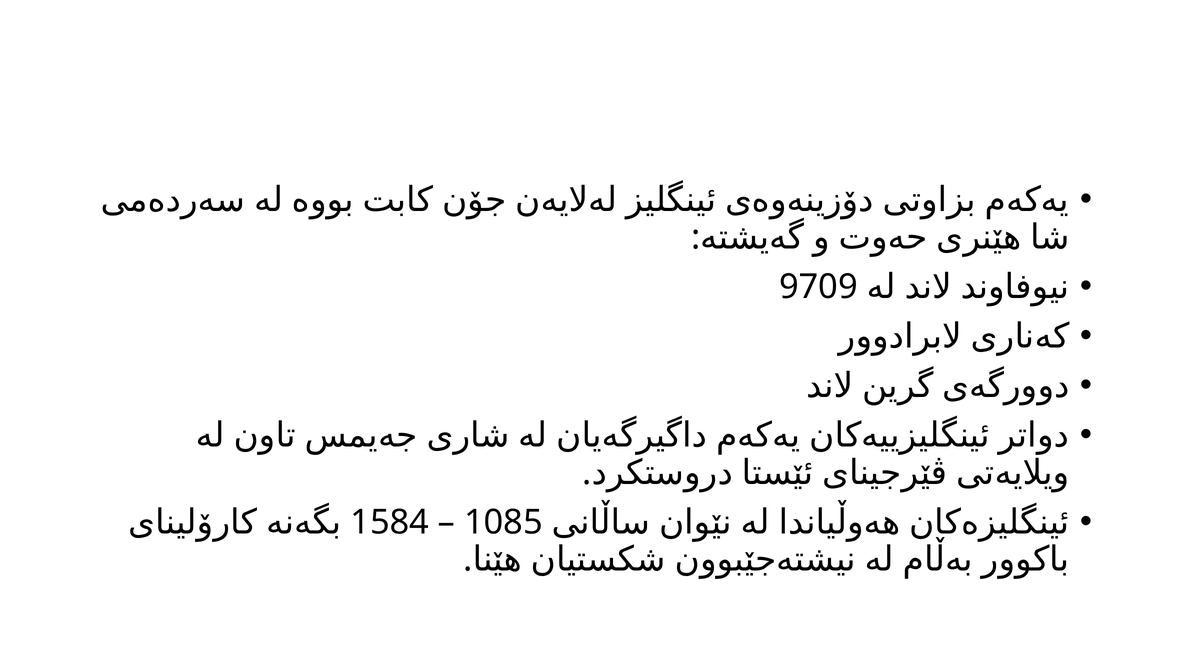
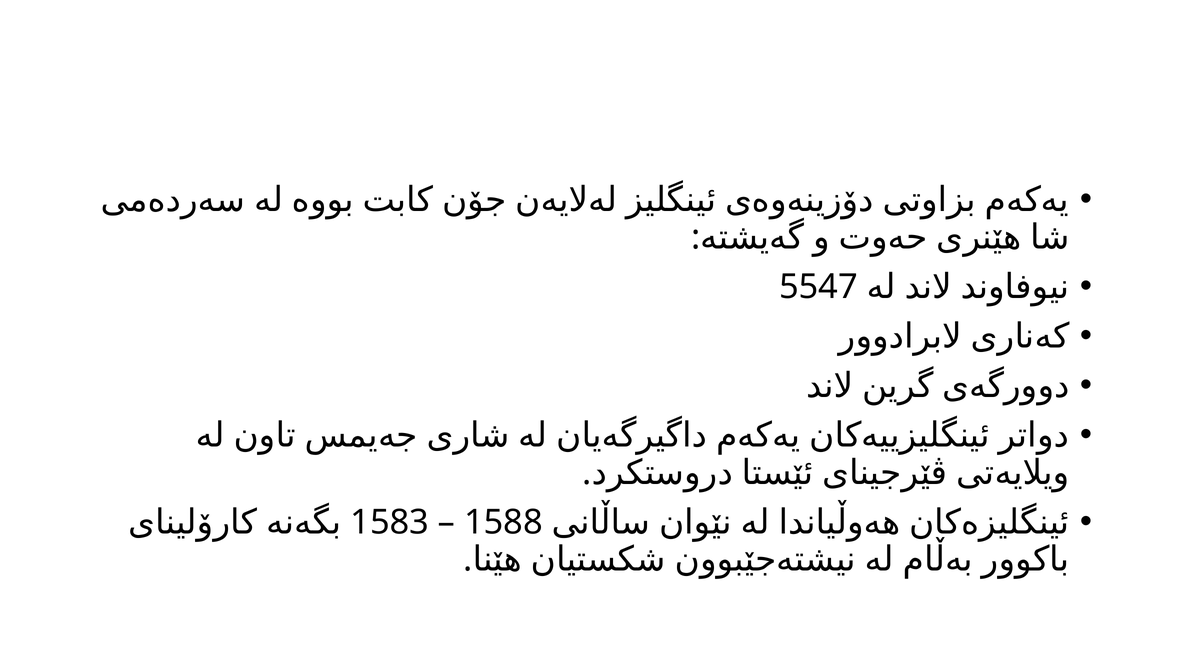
9709: 9709 -> 5547
1584: 1584 -> 1583
1085: 1085 -> 1588
